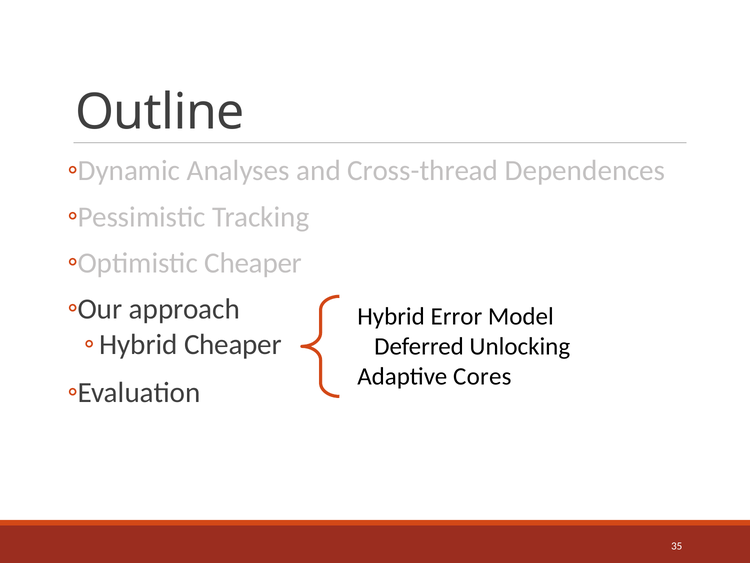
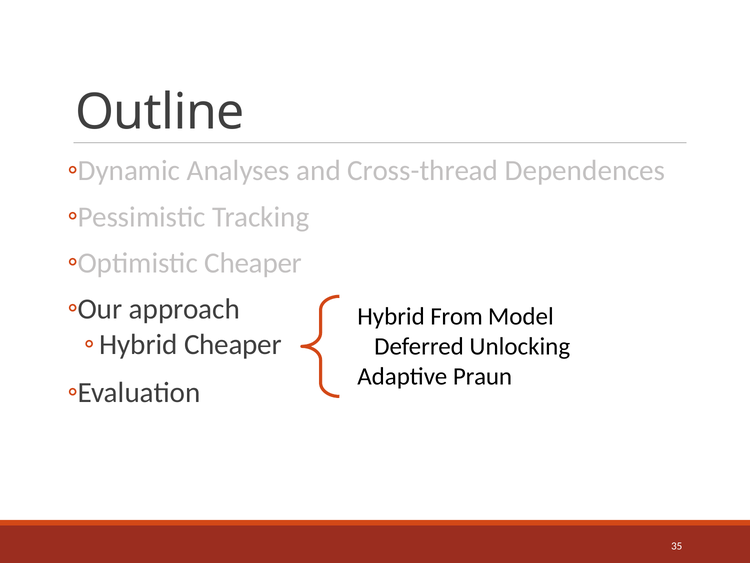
Error: Error -> From
Cores: Cores -> Praun
